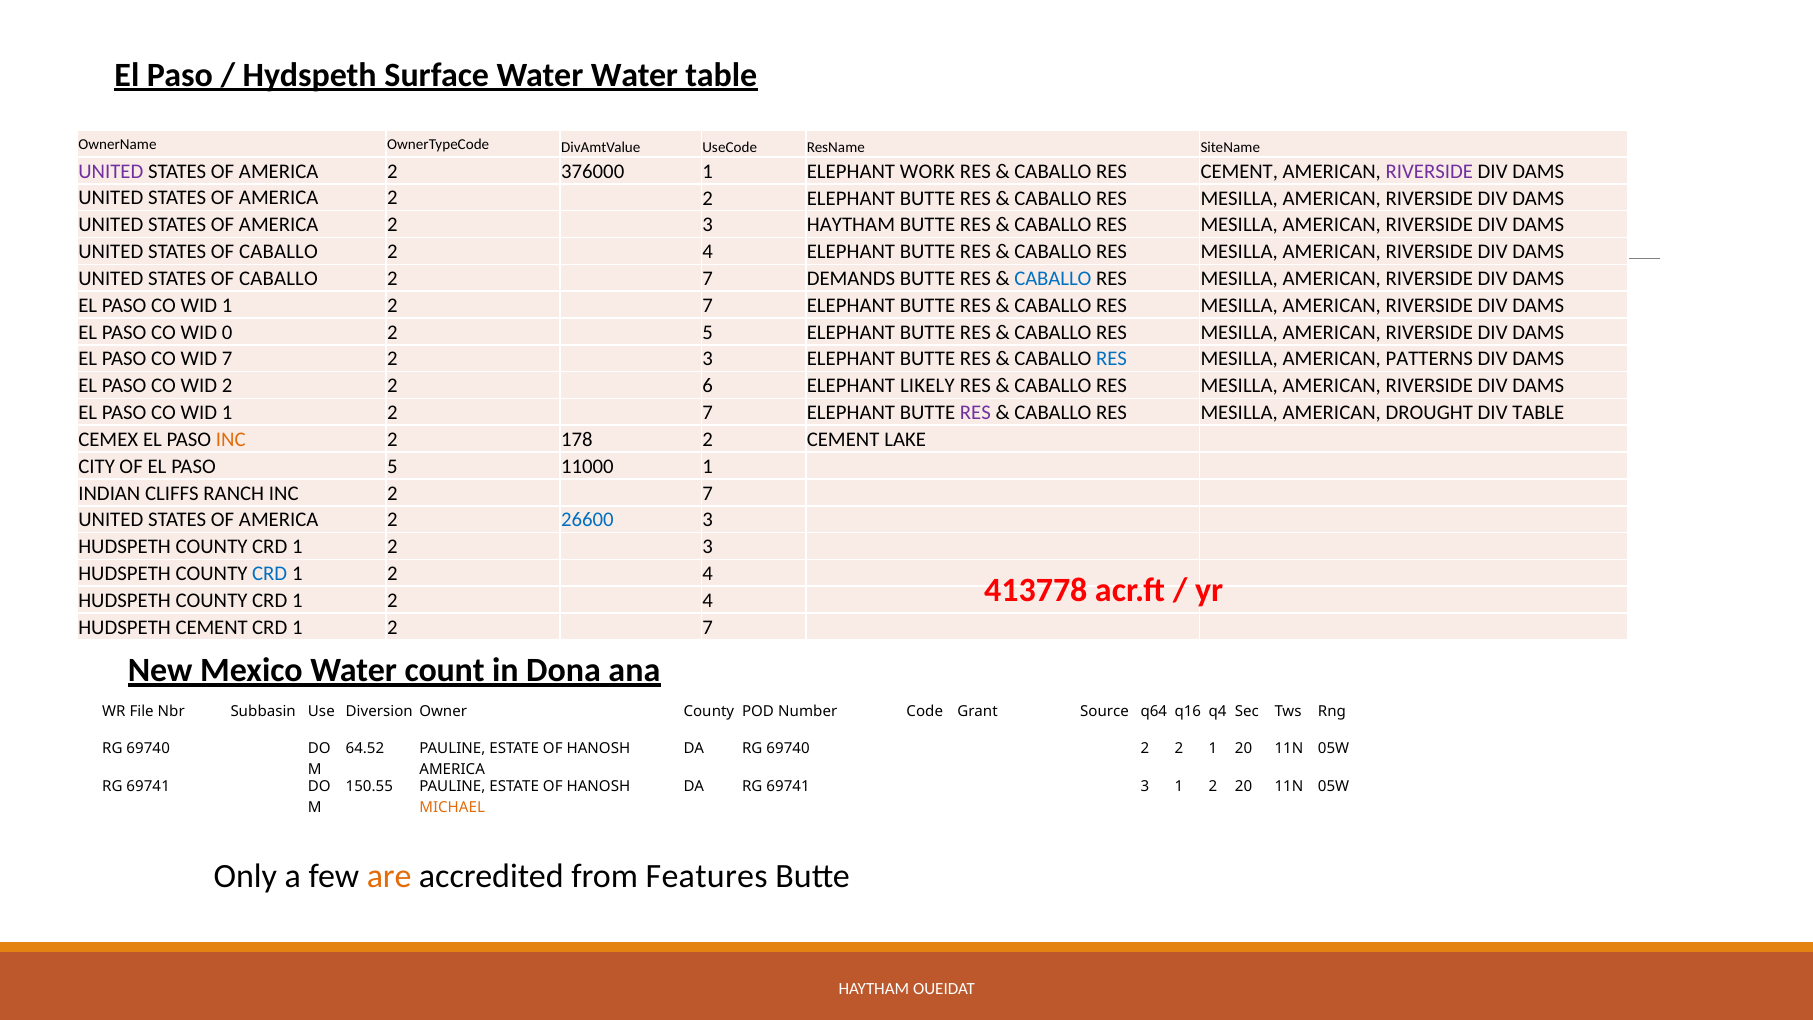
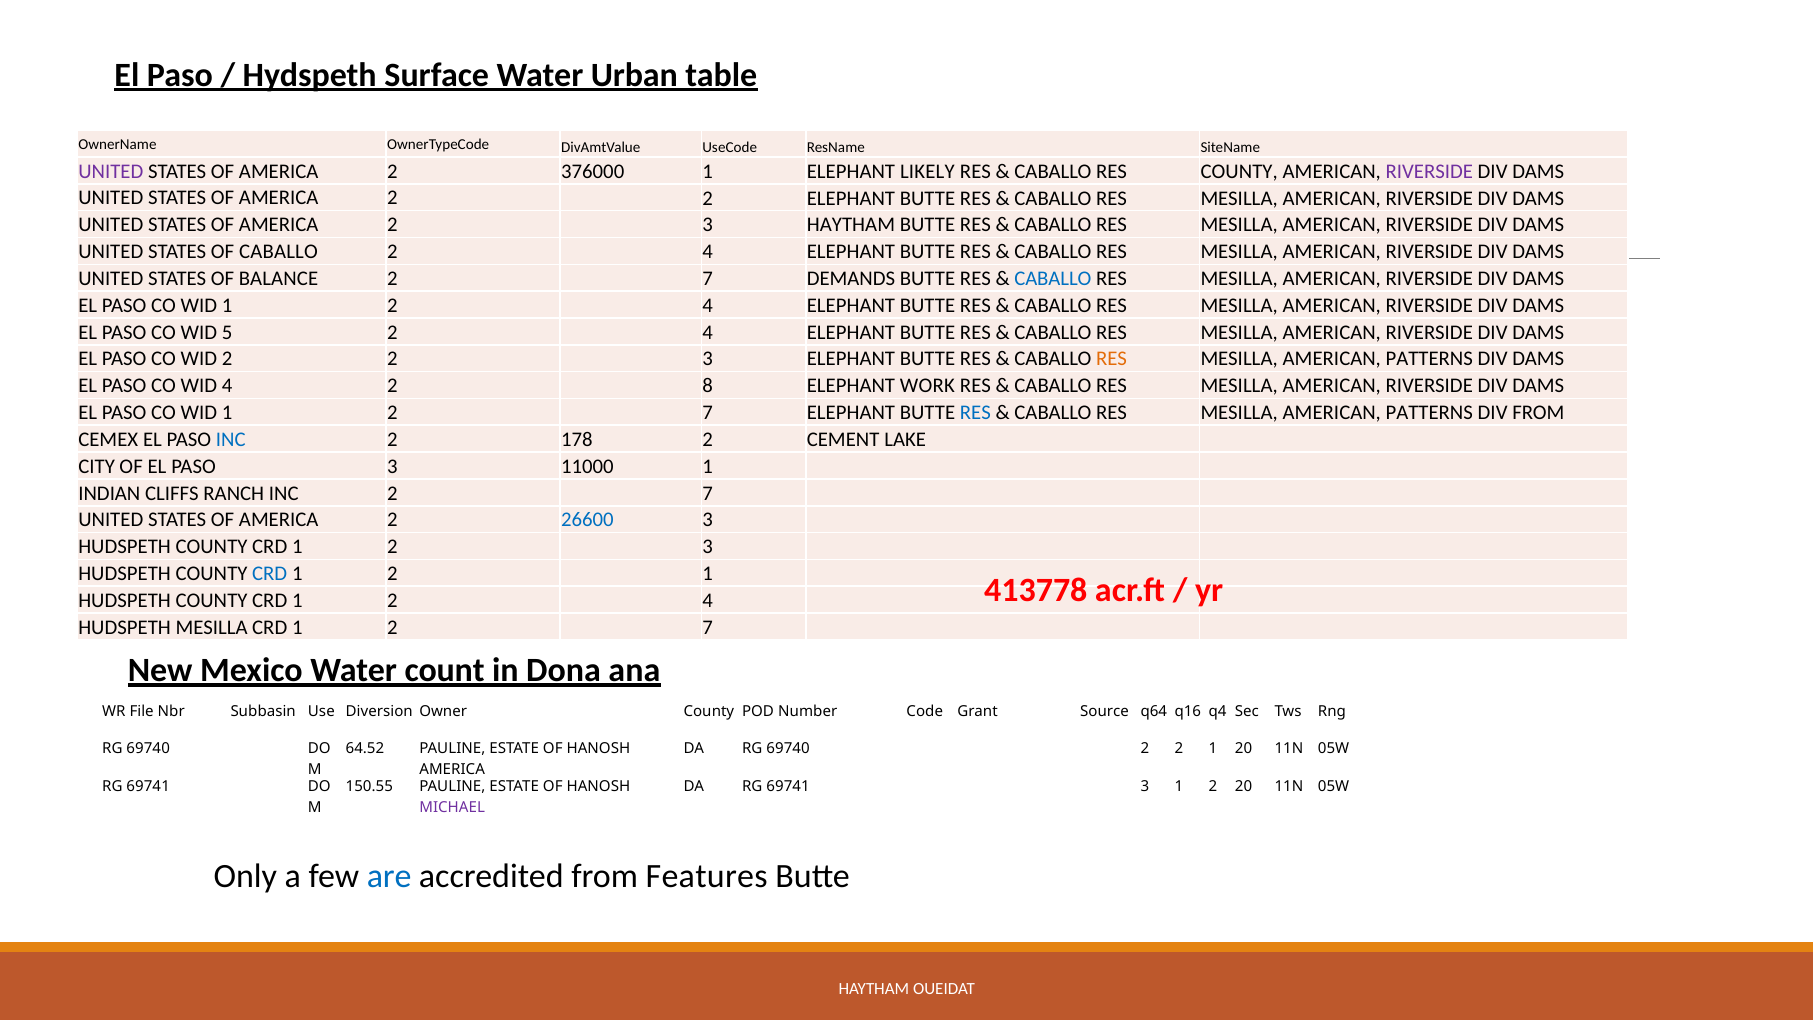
Water Water: Water -> Urban
WORK: WORK -> LIKELY
RES CEMENT: CEMENT -> COUNTY
CABALLO at (279, 279): CABALLO -> BALANCE
7 at (708, 305): 7 -> 4
0: 0 -> 5
5 at (708, 332): 5 -> 4
WID 7: 7 -> 2
RES at (1112, 359) colour: blue -> orange
WID 2: 2 -> 4
6: 6 -> 8
LIKELY: LIKELY -> WORK
RES at (975, 413) colour: purple -> blue
DROUGHT at (1429, 413): DROUGHT -> PATTERNS
DIV TABLE: TABLE -> FROM
INC at (231, 439) colour: orange -> blue
PASO 5: 5 -> 3
4 at (708, 574): 4 -> 1
HUDSPETH CEMENT: CEMENT -> MESILLA
MICHAEL colour: orange -> purple
are colour: orange -> blue
